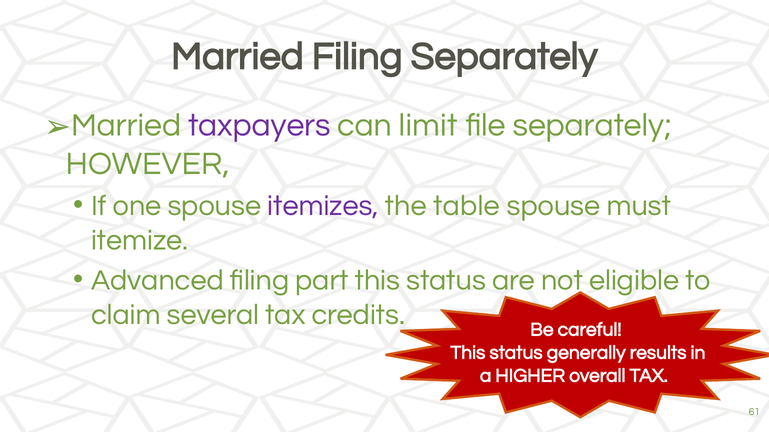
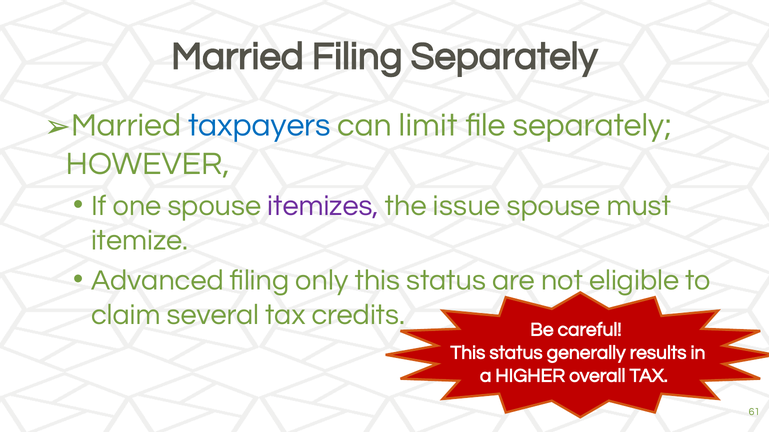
taxpayers colour: purple -> blue
table: table -> issue
part: part -> only
